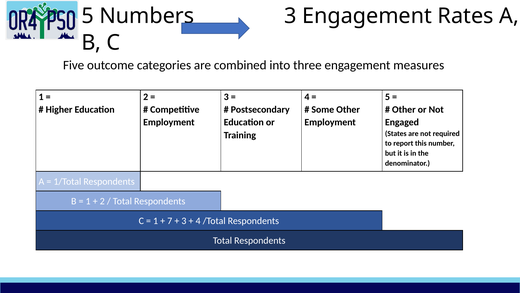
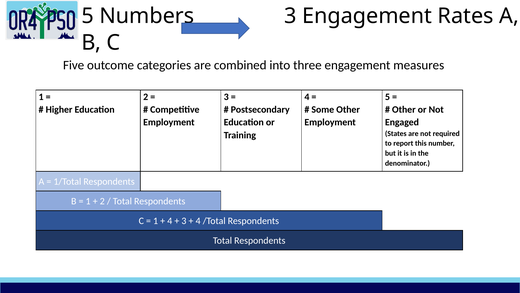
7 at (170, 221): 7 -> 4
